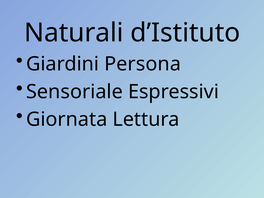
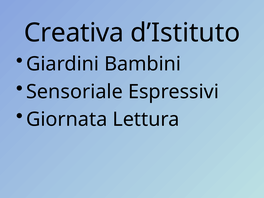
Naturali: Naturali -> Creativa
Persona: Persona -> Bambini
